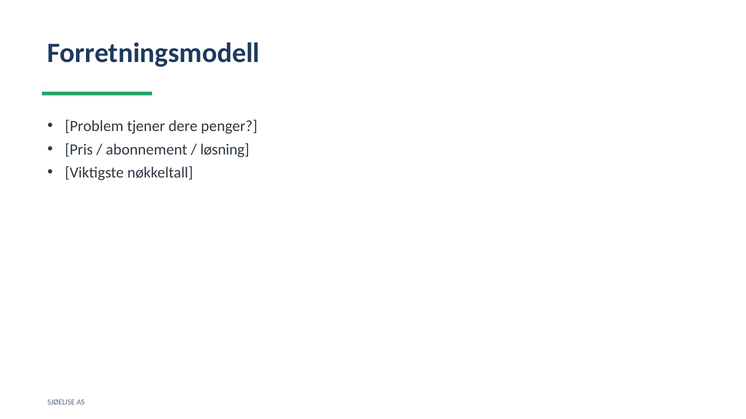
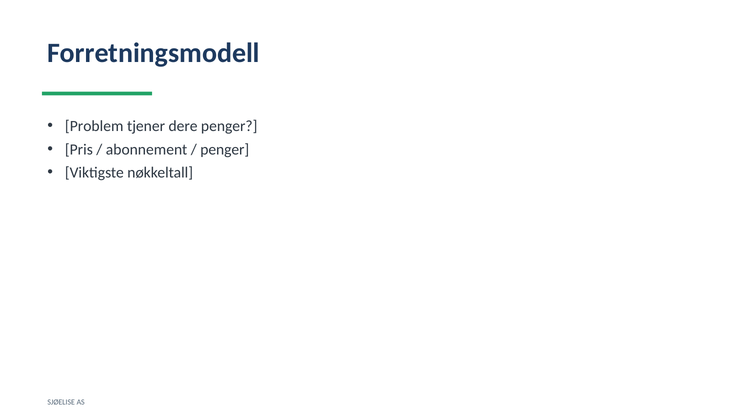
løsning at (225, 150): løsning -> penger
